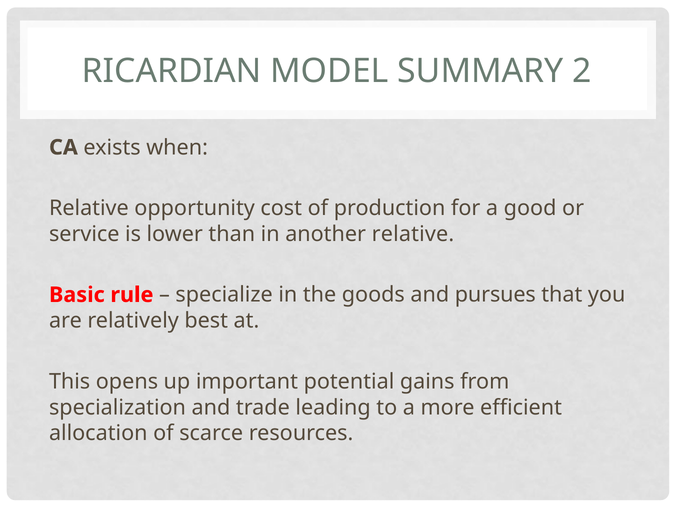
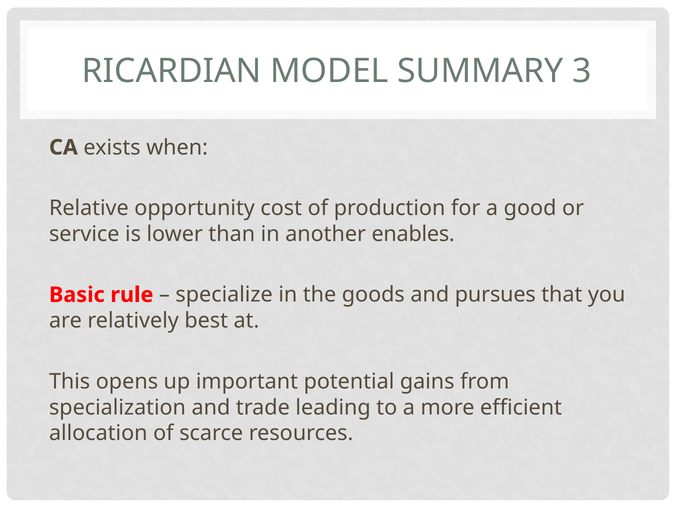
2: 2 -> 3
another relative: relative -> enables
